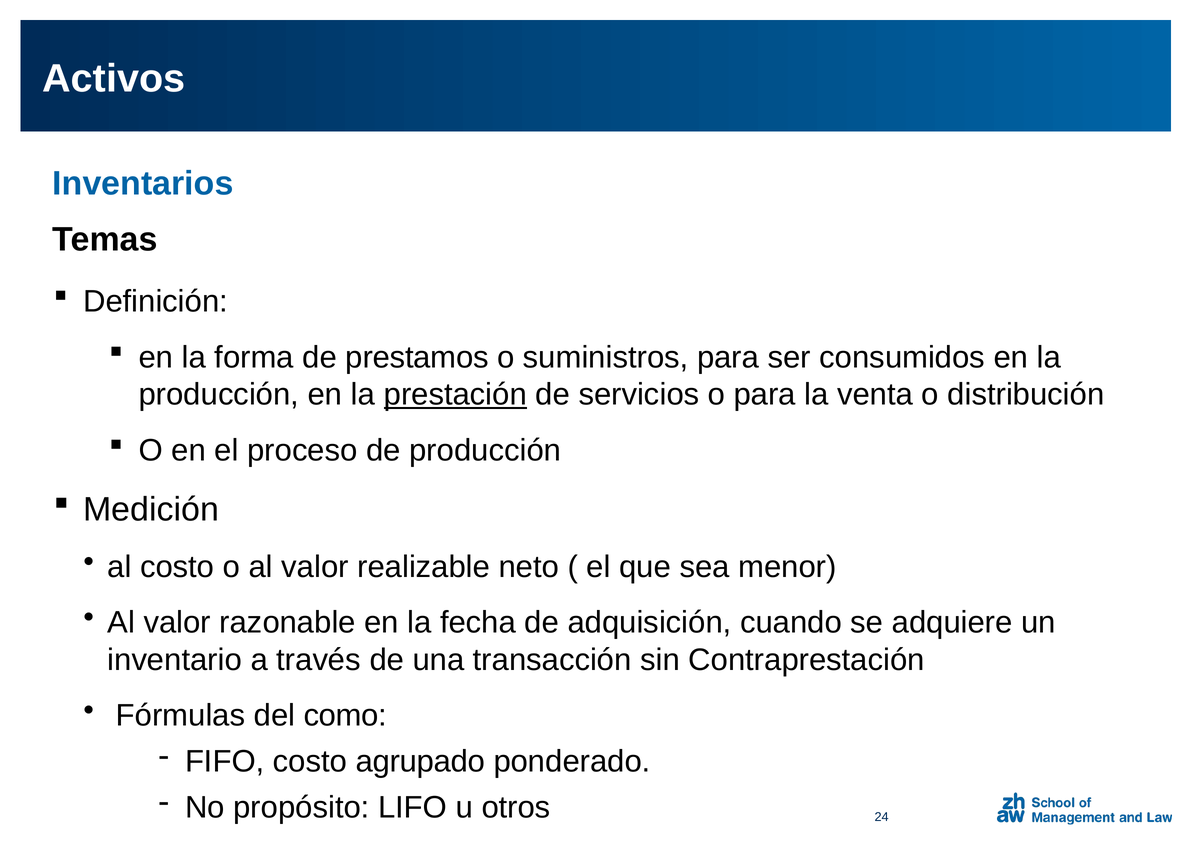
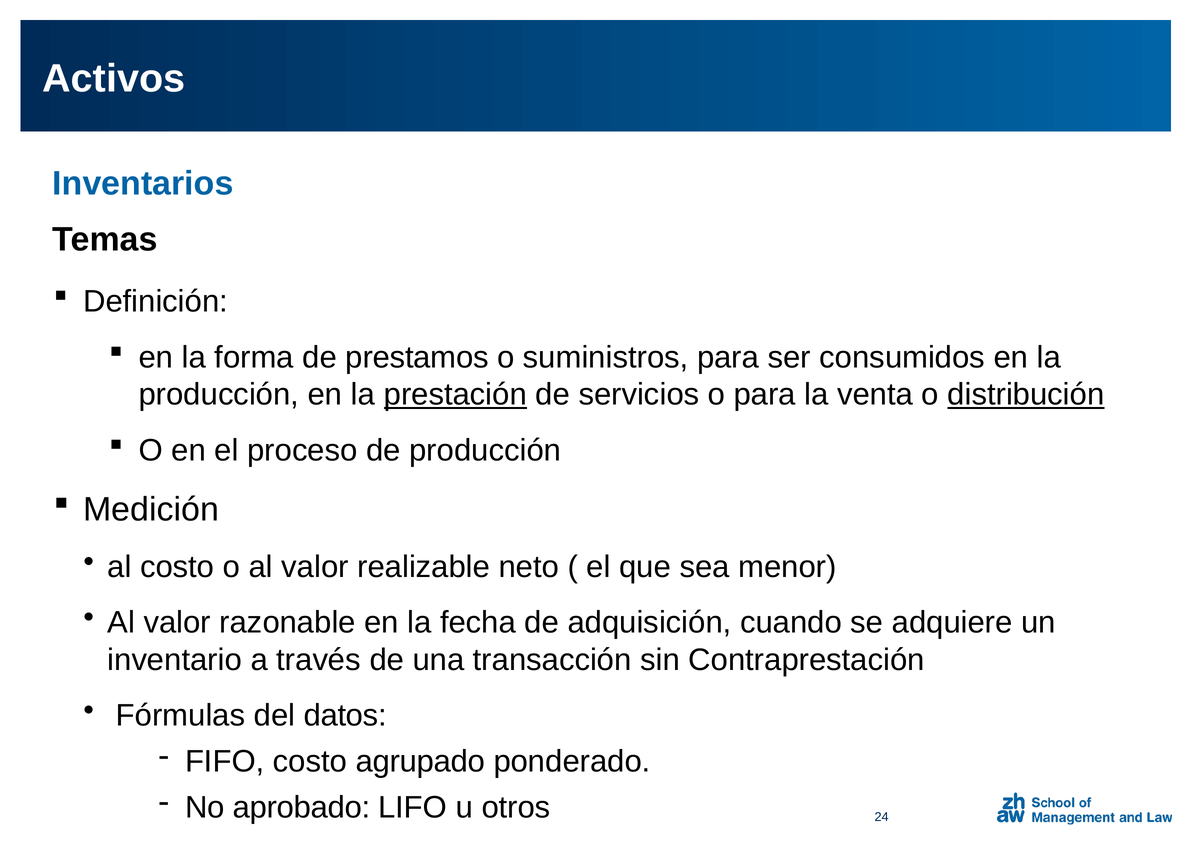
distribución underline: none -> present
como: como -> datos
propósito: propósito -> aprobado
